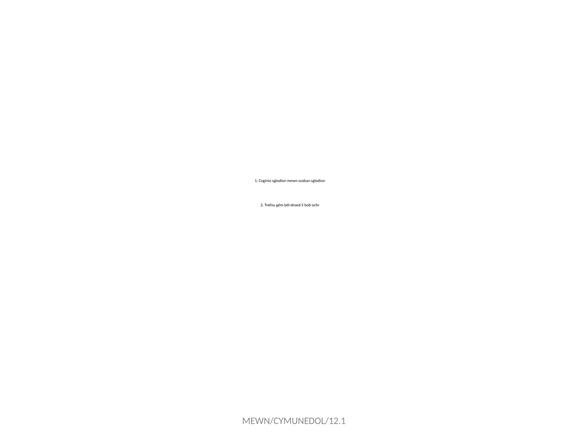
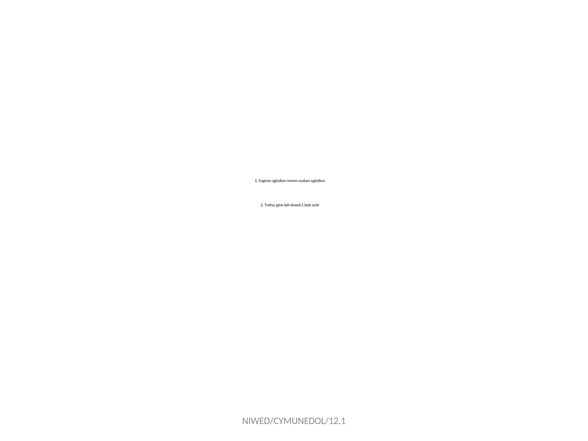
MEWN/CYMUNEDOL/12.1: MEWN/CYMUNEDOL/12.1 -> NIWED/CYMUNEDOL/12.1
